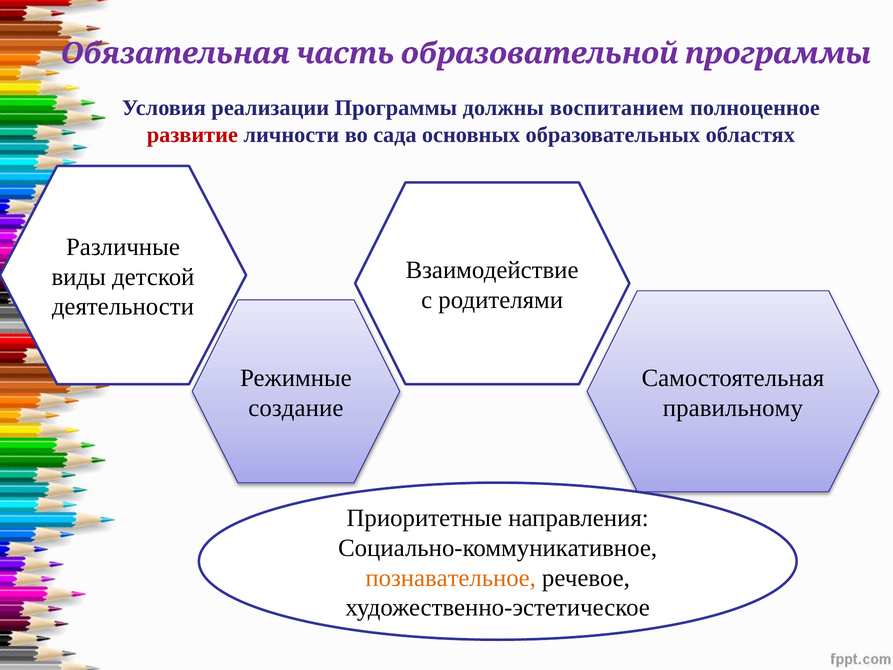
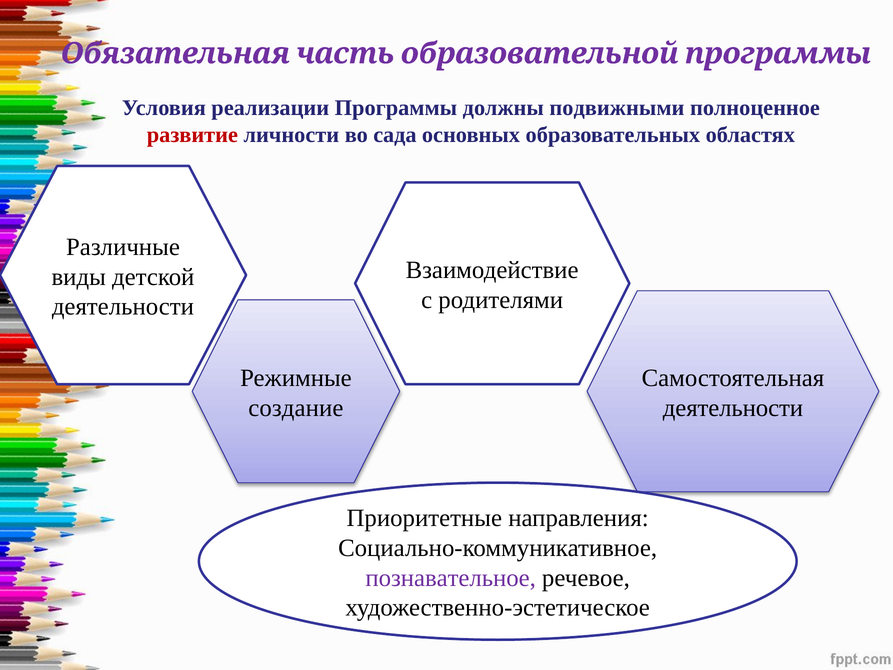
воспитанием: воспитанием -> подвижными
правильному at (733, 408): правильному -> деятельности
познавательное colour: orange -> purple
